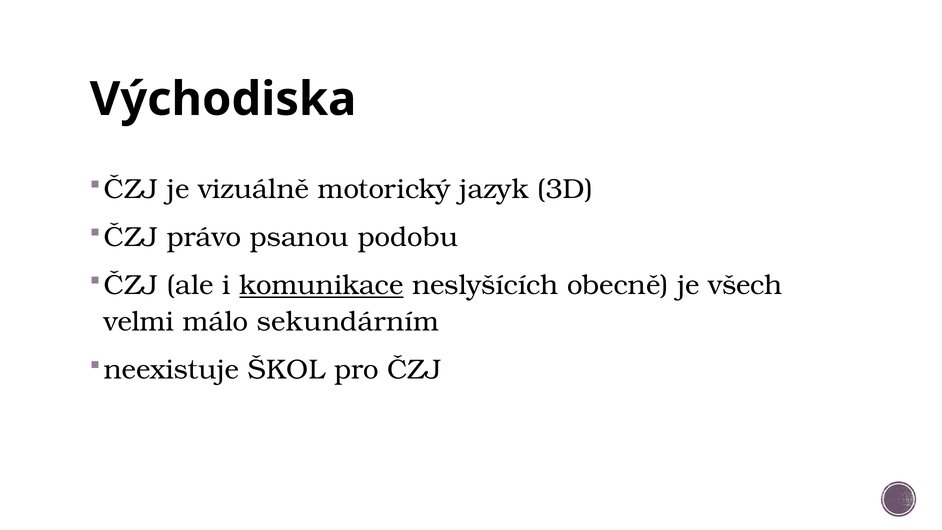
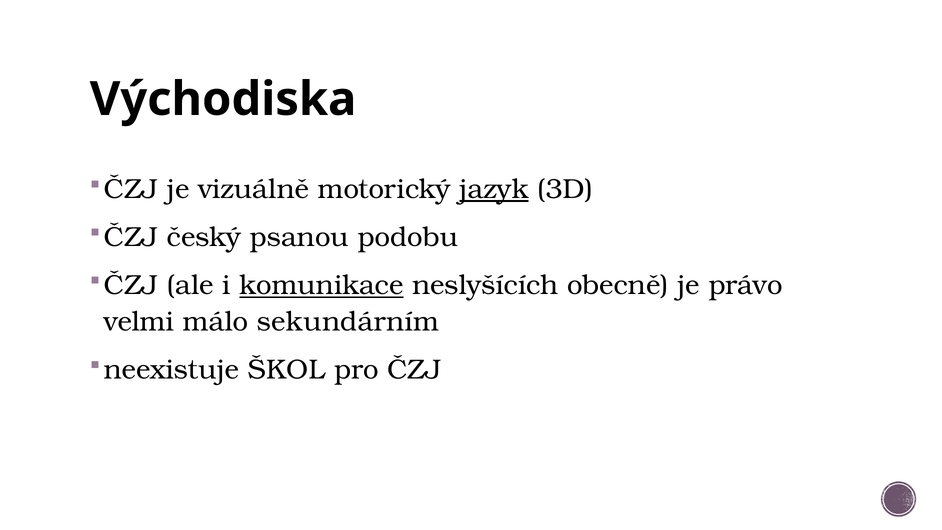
jazyk underline: none -> present
právo: právo -> český
všech: všech -> právo
